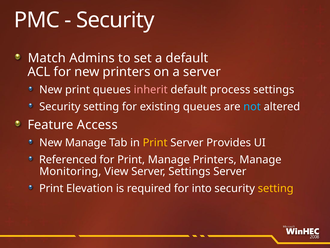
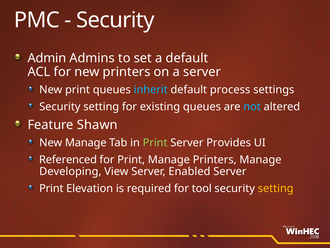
Match: Match -> Admin
inherit colour: pink -> light blue
Access: Access -> Shawn
Print at (155, 143) colour: yellow -> light green
Monitoring: Monitoring -> Developing
Server Settings: Settings -> Enabled
into: into -> tool
